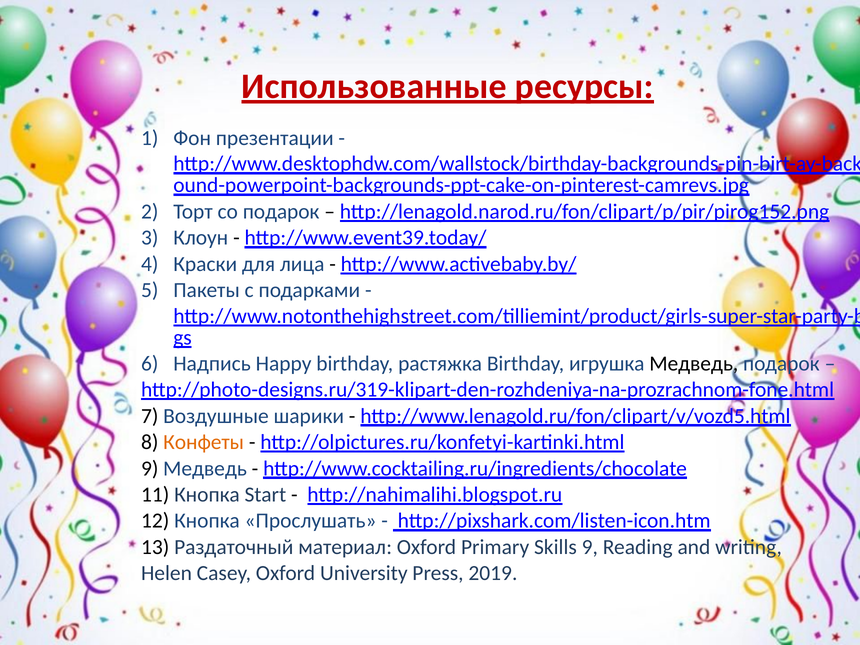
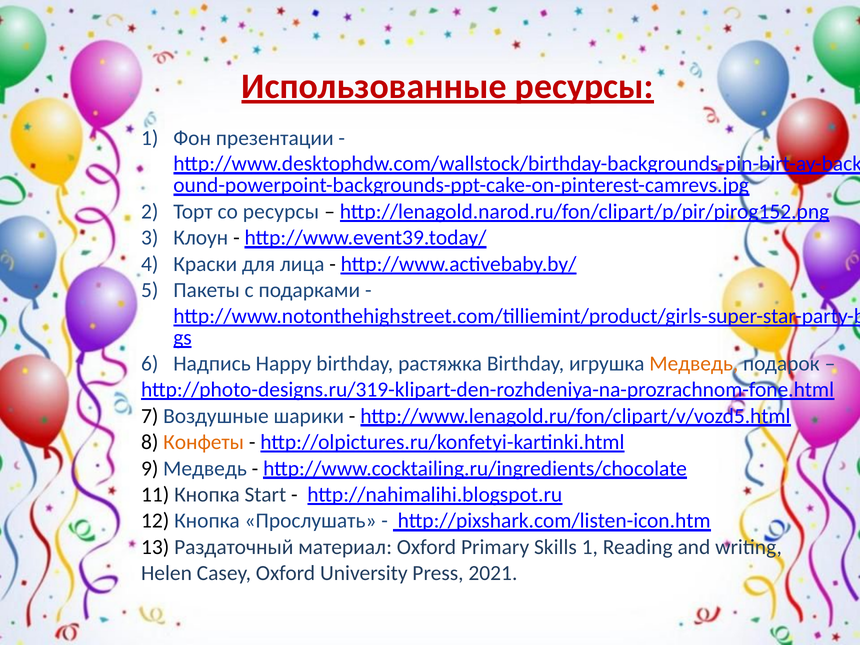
со подарок: подарок -> ресурсы
Медведь at (694, 364) colour: black -> orange
Skills 9: 9 -> 1
2019: 2019 -> 2021
